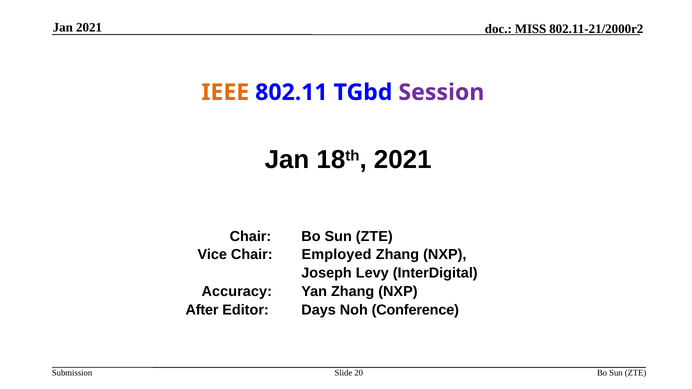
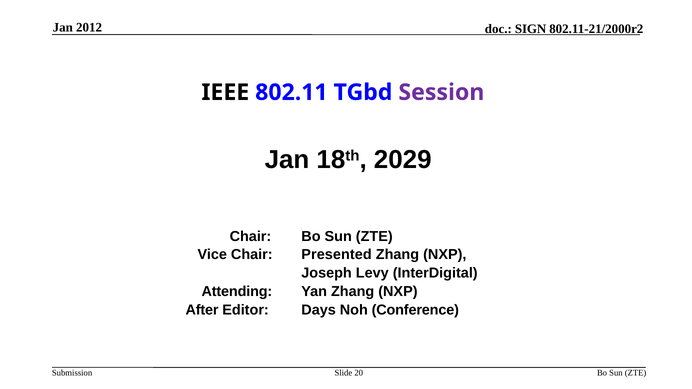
Jan 2021: 2021 -> 2012
MISS: MISS -> SIGN
IEEE colour: orange -> black
18th 2021: 2021 -> 2029
Employed: Employed -> Presented
Accuracy: Accuracy -> Attending
